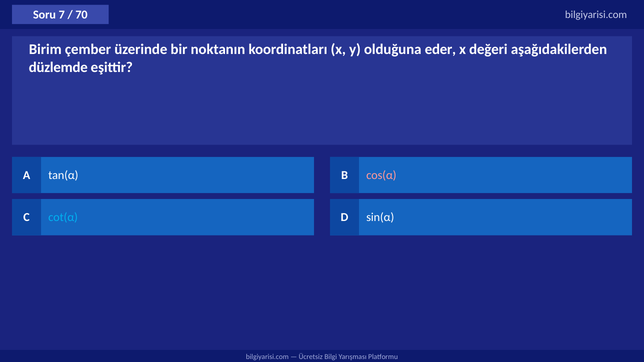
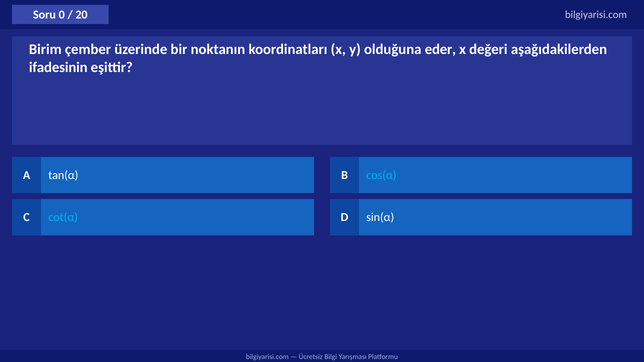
7: 7 -> 0
70: 70 -> 20
düzlemde: düzlemde -> ifadesinin
cos(α colour: pink -> light blue
